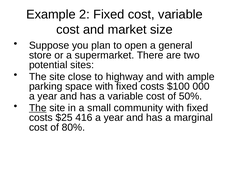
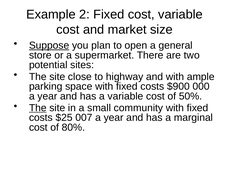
Suppose underline: none -> present
$100: $100 -> $900
416: 416 -> 007
